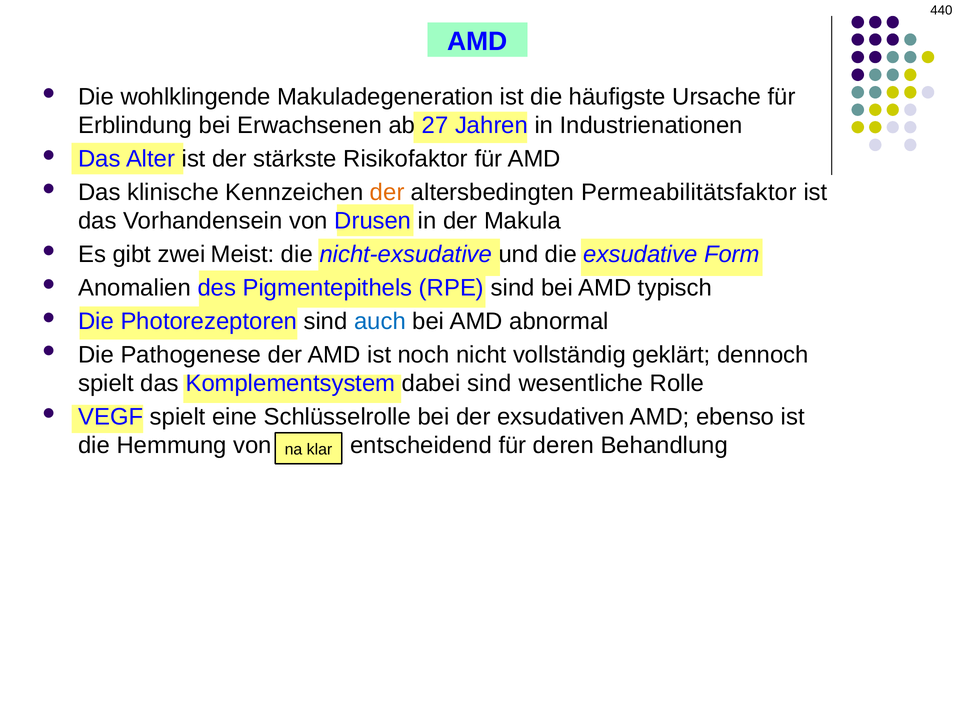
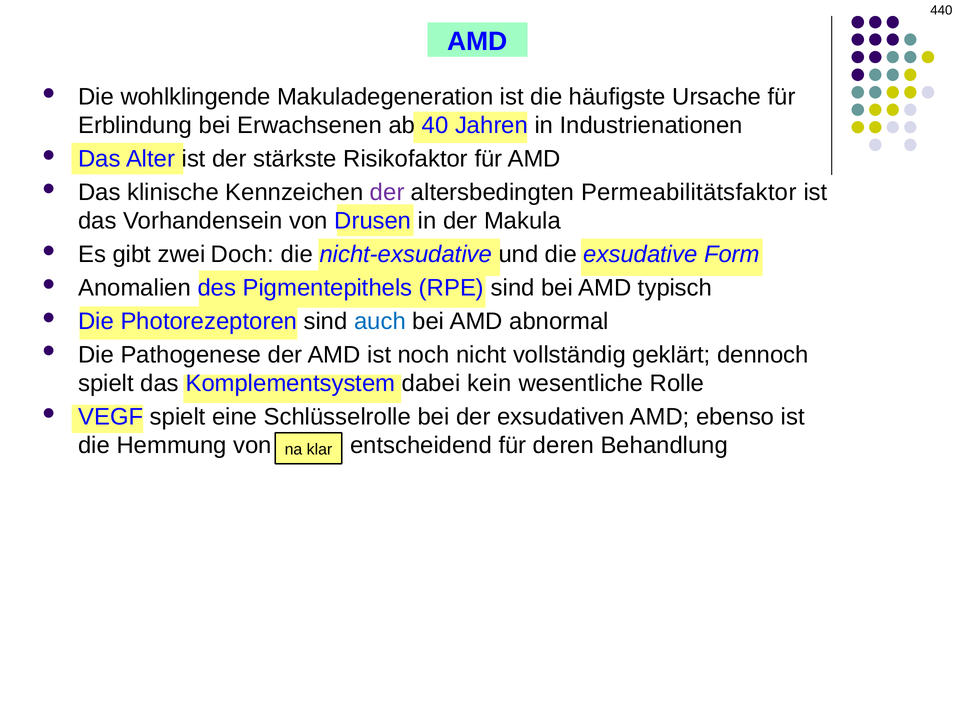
27: 27 -> 40
der at (387, 192) colour: orange -> purple
Meist: Meist -> Doch
dabei sind: sind -> kein
